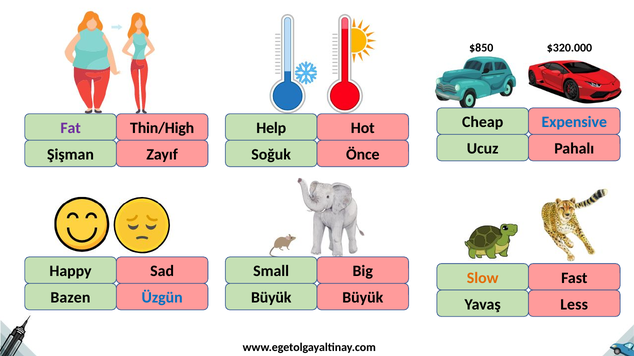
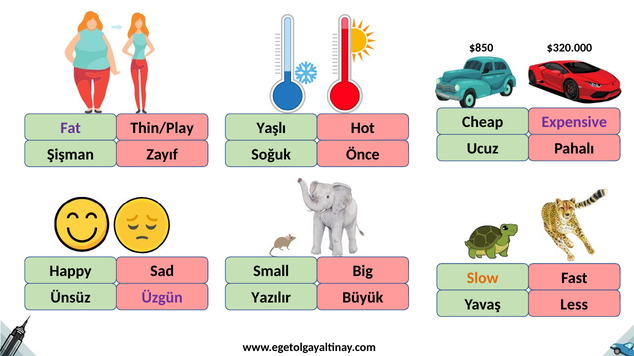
Expensive colour: blue -> purple
Thin/High: Thin/High -> Thin/Play
Help: Help -> Yaşlı
Bazen: Bazen -> Ünsüz
Üzgün colour: blue -> purple
Büyük at (271, 298): Büyük -> Yazılır
